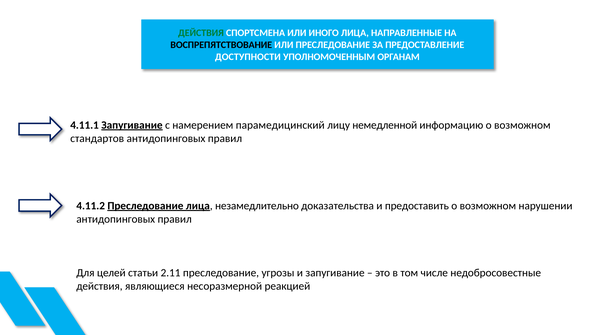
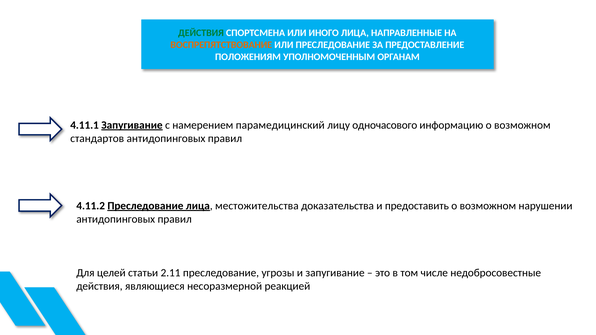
ВОСПРЕПЯТСТВОВАНИЕ colour: black -> orange
ДОСТУПНОСТИ: ДОСТУПНОСТИ -> ПОЛОЖЕНИЯМ
немедленной: немедленной -> одночасового
незамедлительно: незамедлительно -> местожительства
